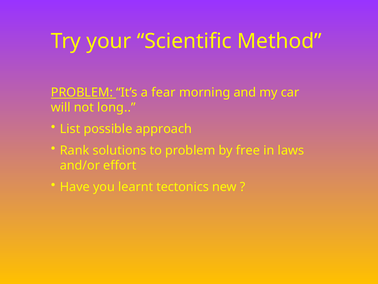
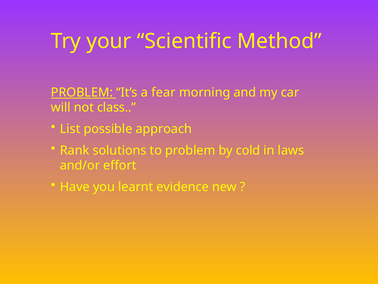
long: long -> class
free: free -> cold
tectonics: tectonics -> evidence
